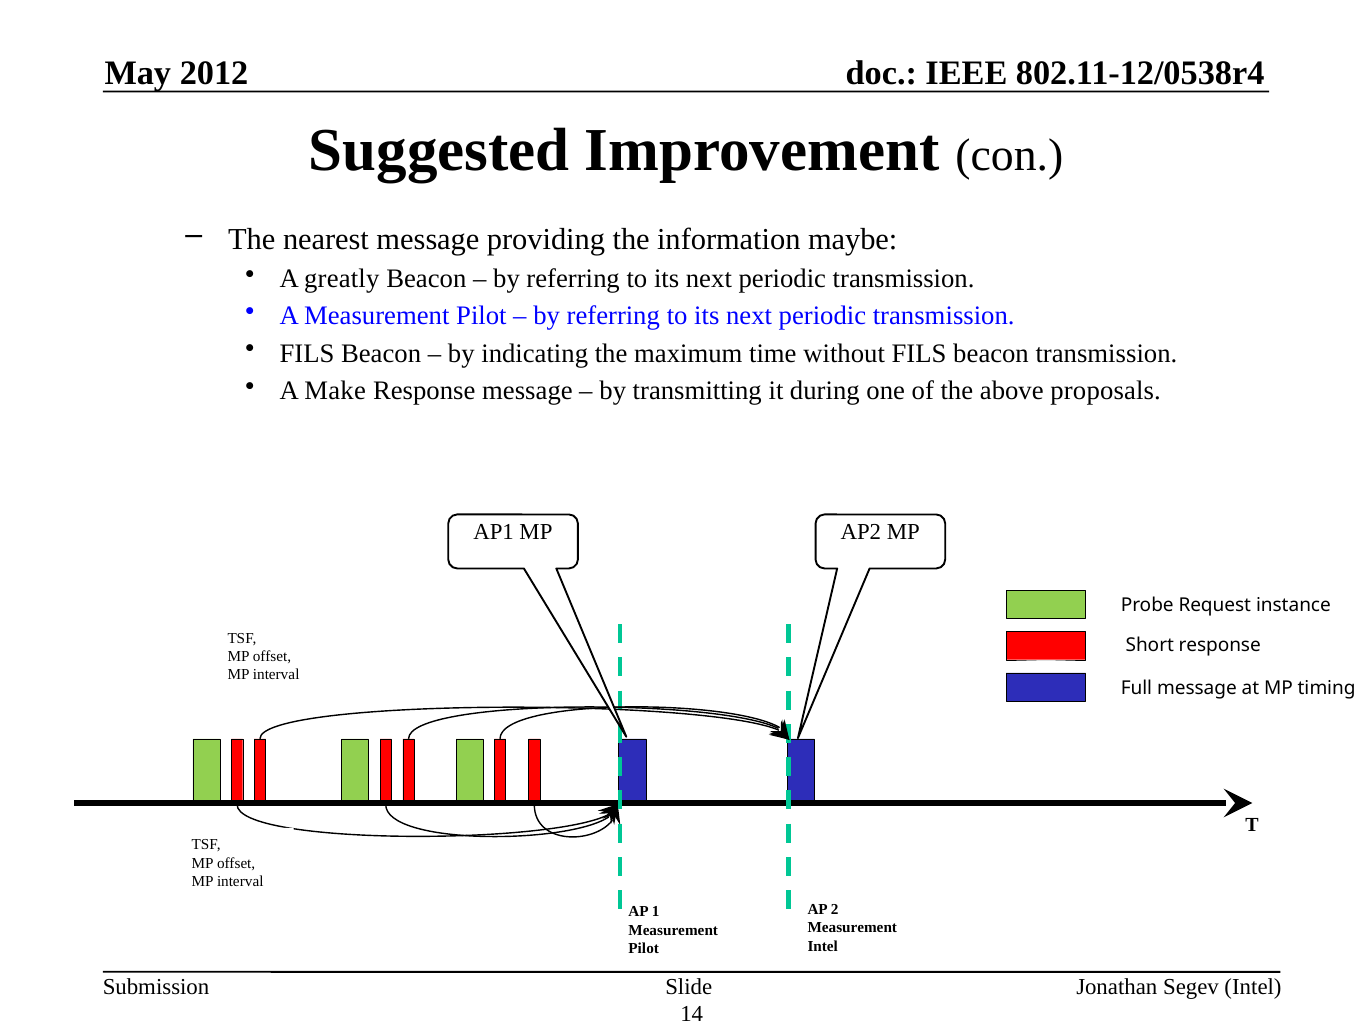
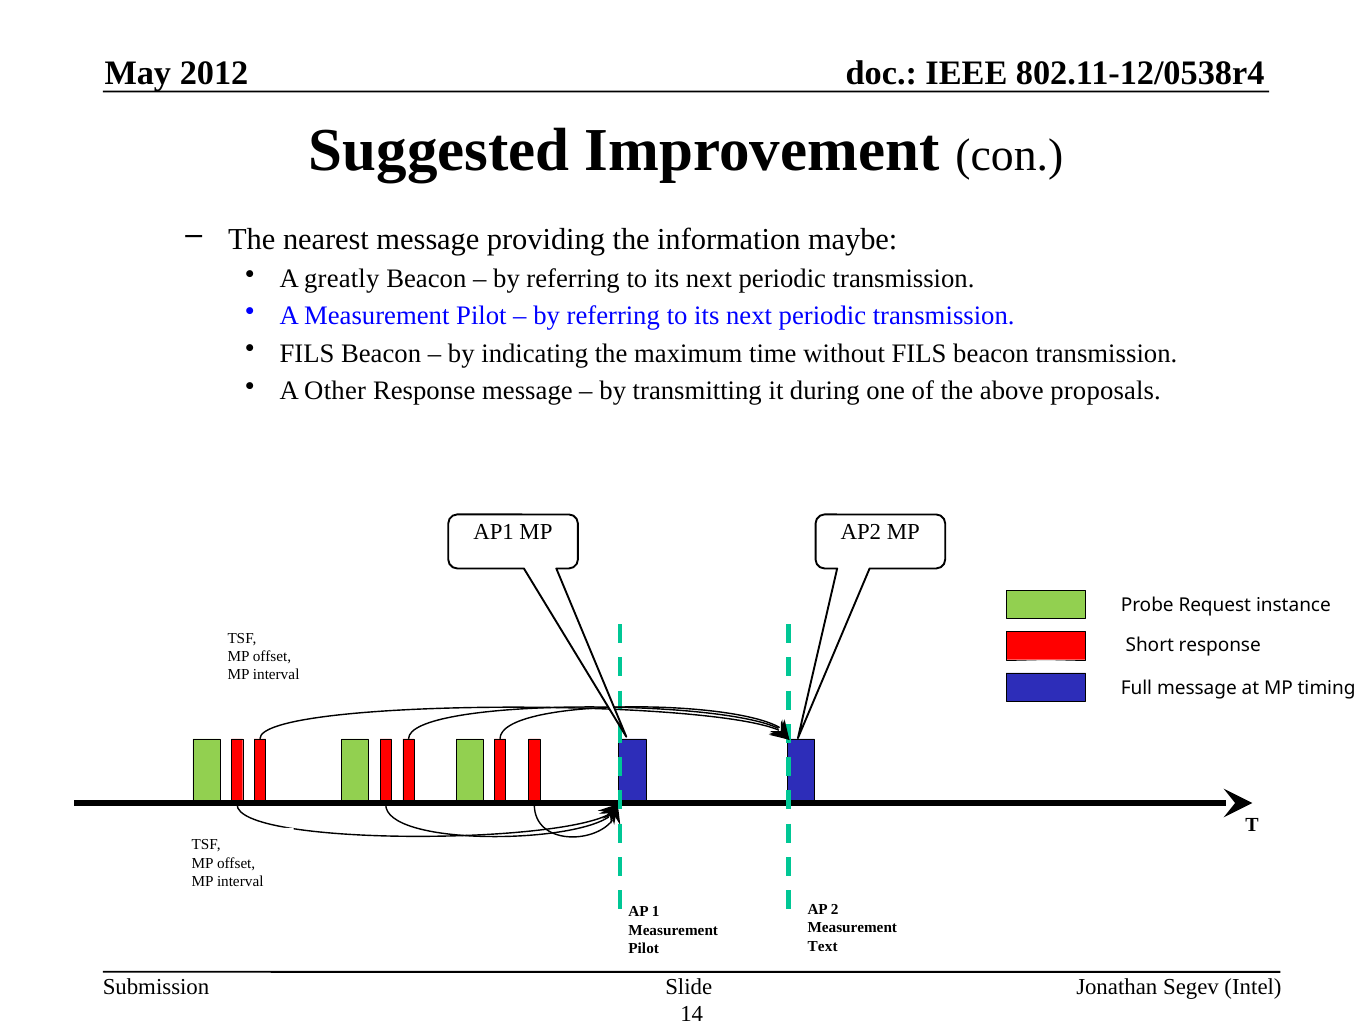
Make: Make -> Other
Intel at (823, 946): Intel -> Text
